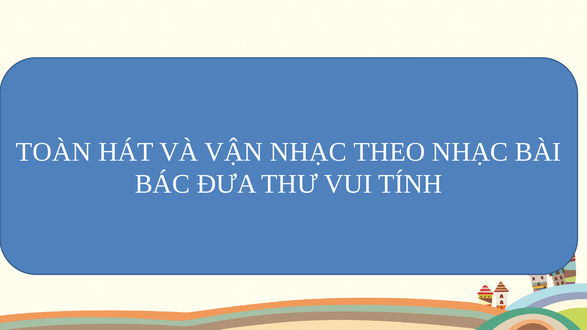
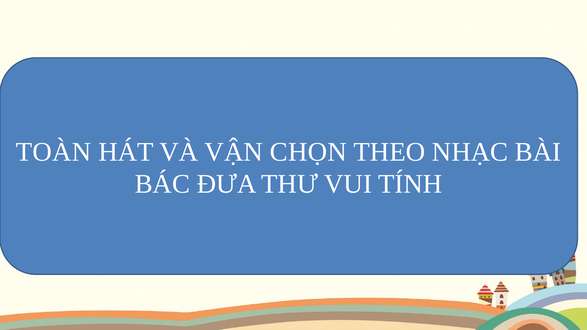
VẬN NHẠC: NHẠC -> CHỌN
